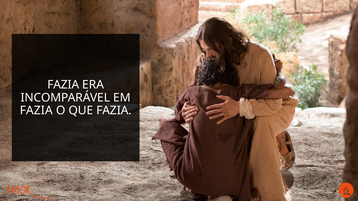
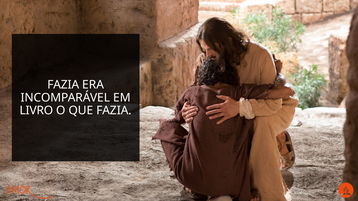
FAZIA at (36, 111): FAZIA -> LIVRO
